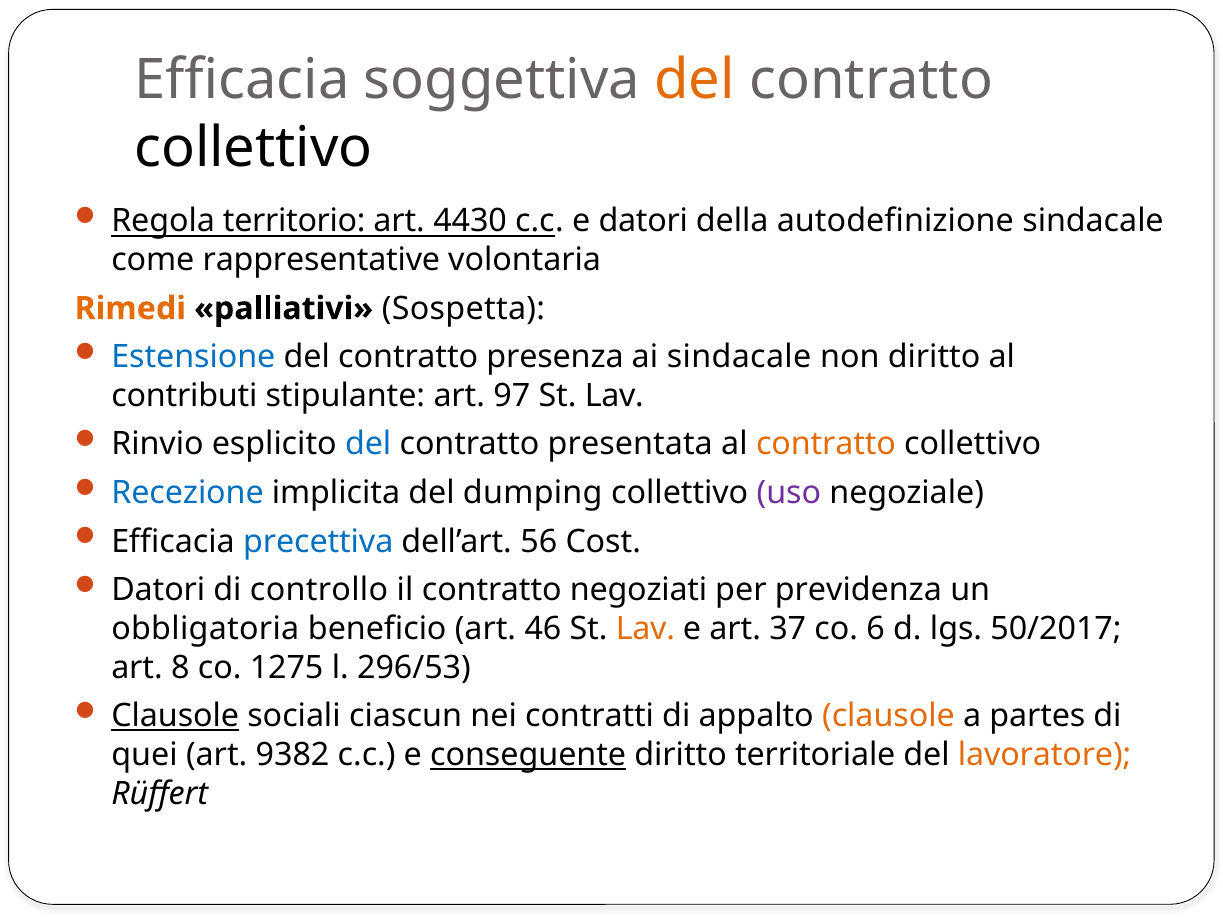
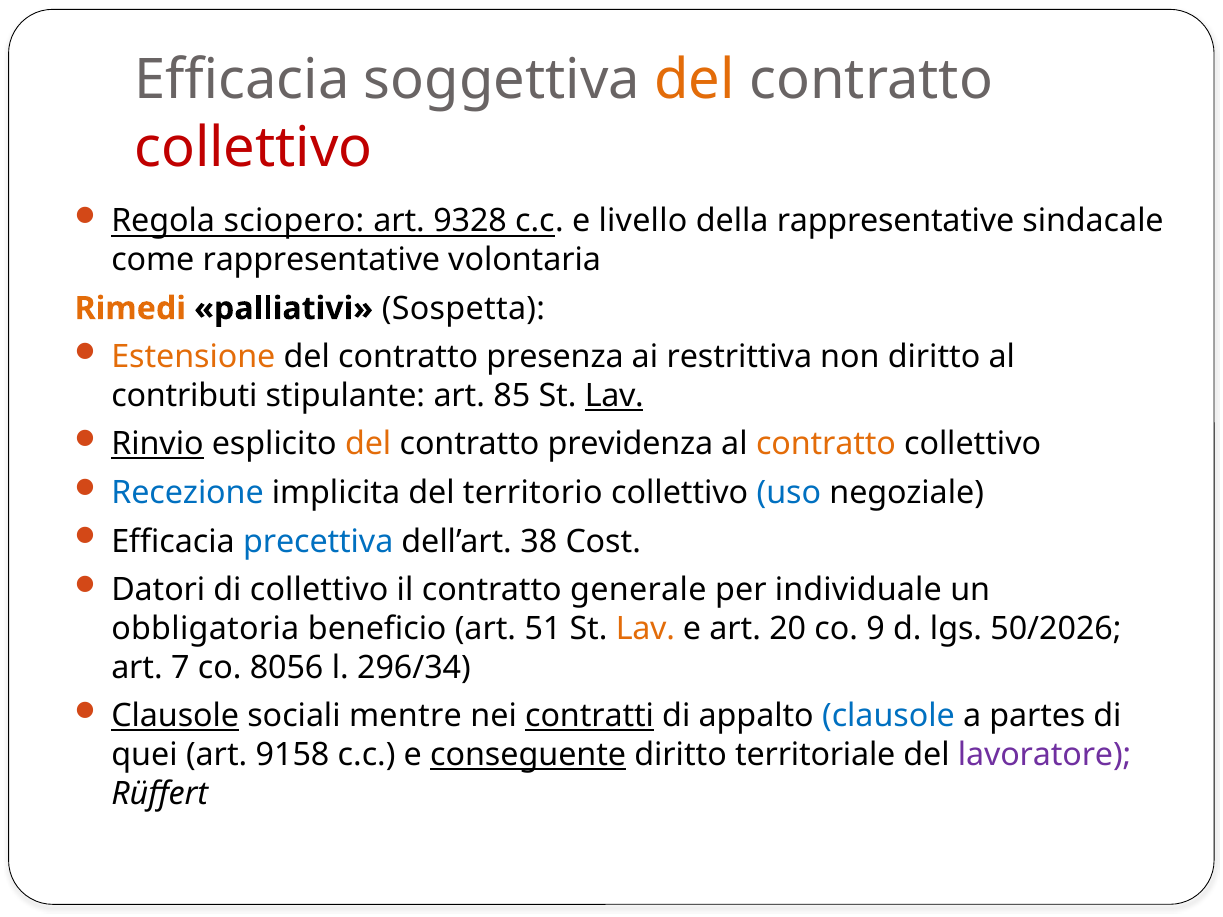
collettivo at (254, 148) colour: black -> red
territorio: territorio -> sciopero
4430: 4430 -> 9328
e datori: datori -> livello
della autodefinizione: autodefinizione -> rappresentative
Estensione colour: blue -> orange
ai sindacale: sindacale -> restrittiva
97: 97 -> 85
Lav at (614, 396) underline: none -> present
Rinvio underline: none -> present
del at (368, 444) colour: blue -> orange
presentata: presentata -> previdenza
dumping: dumping -> territorio
uso colour: purple -> blue
56: 56 -> 38
di controllo: controllo -> collettivo
negoziati: negoziati -> generale
previdenza: previdenza -> individuale
46: 46 -> 51
37: 37 -> 20
6: 6 -> 9
50/2017: 50/2017 -> 50/2026
8: 8 -> 7
1275: 1275 -> 8056
296/53: 296/53 -> 296/34
ciascun: ciascun -> mentre
contratti underline: none -> present
clausole at (888, 716) colour: orange -> blue
9382: 9382 -> 9158
lavoratore colour: orange -> purple
